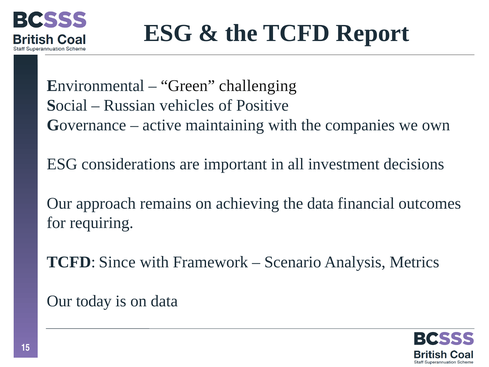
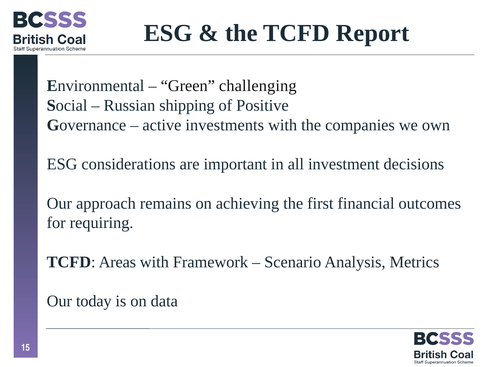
vehicles: vehicles -> shipping
maintaining: maintaining -> investments
the data: data -> first
Since: Since -> Areas
